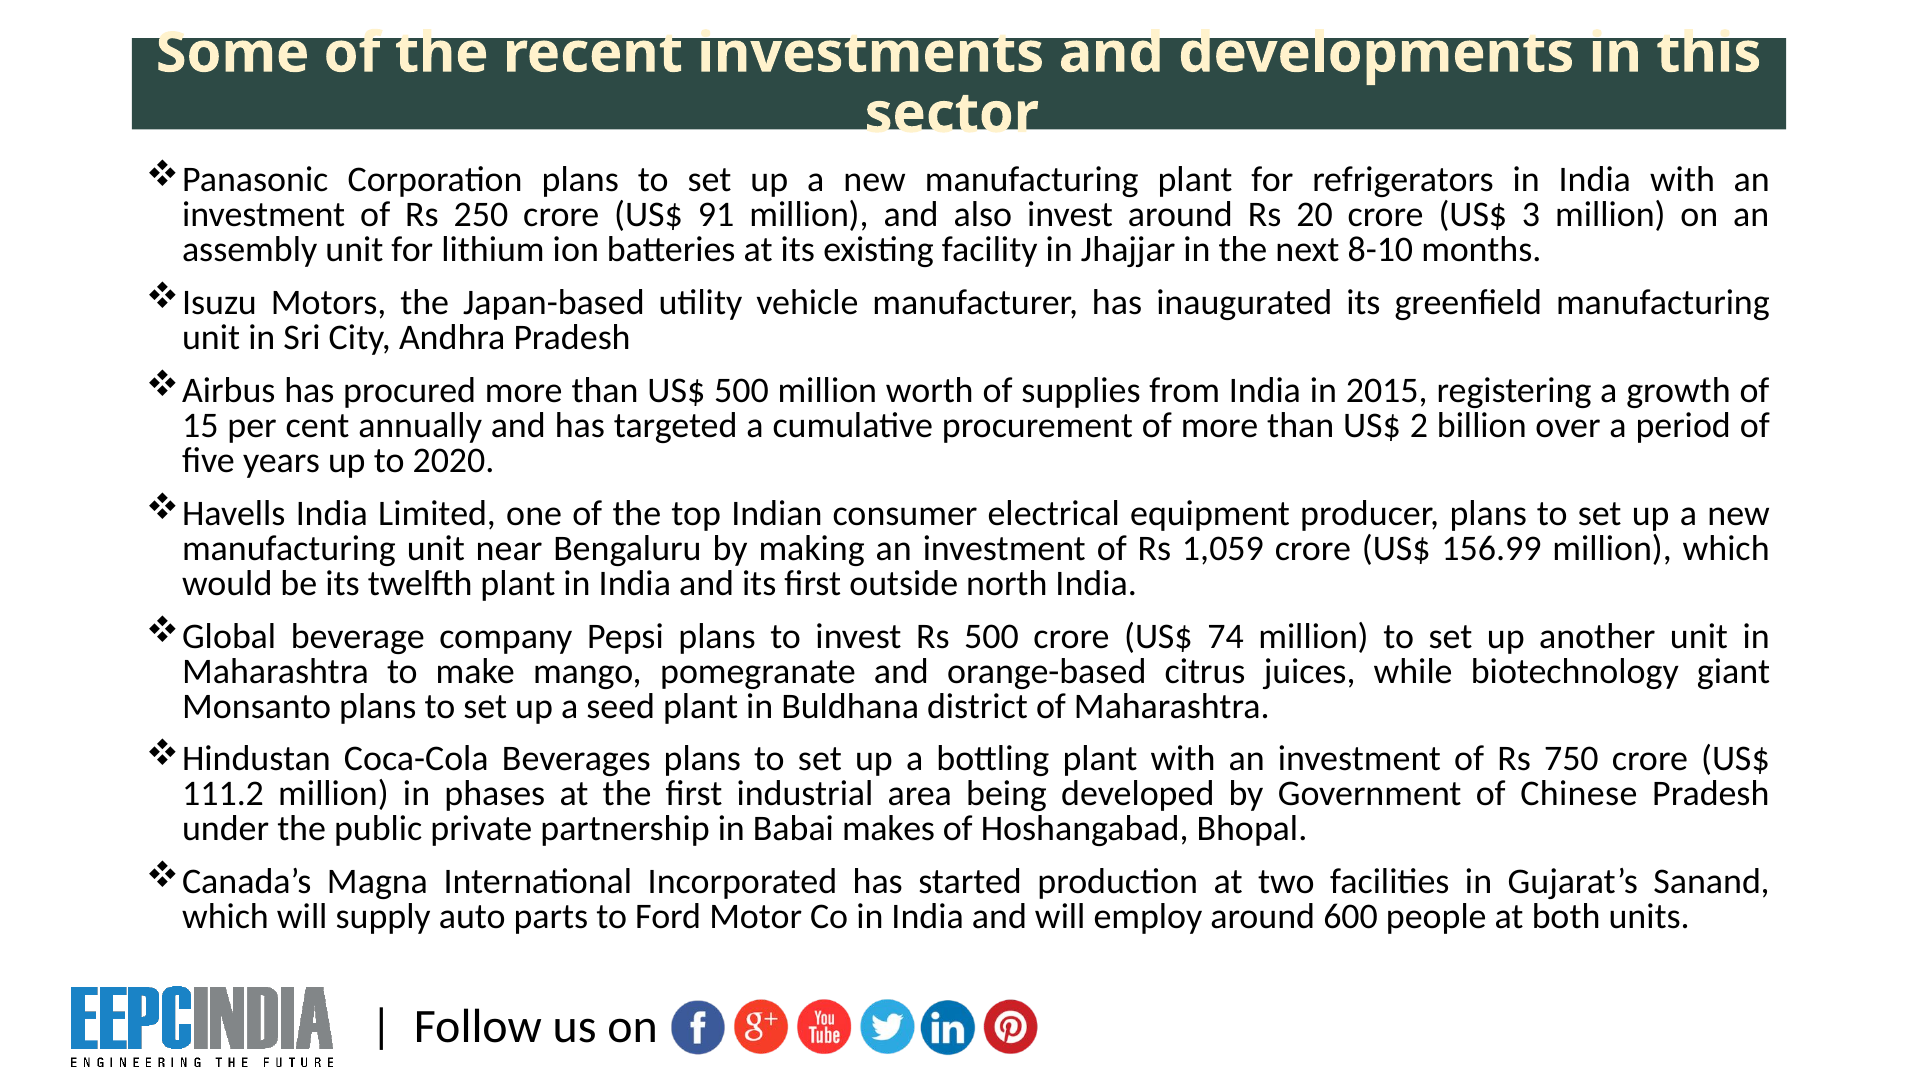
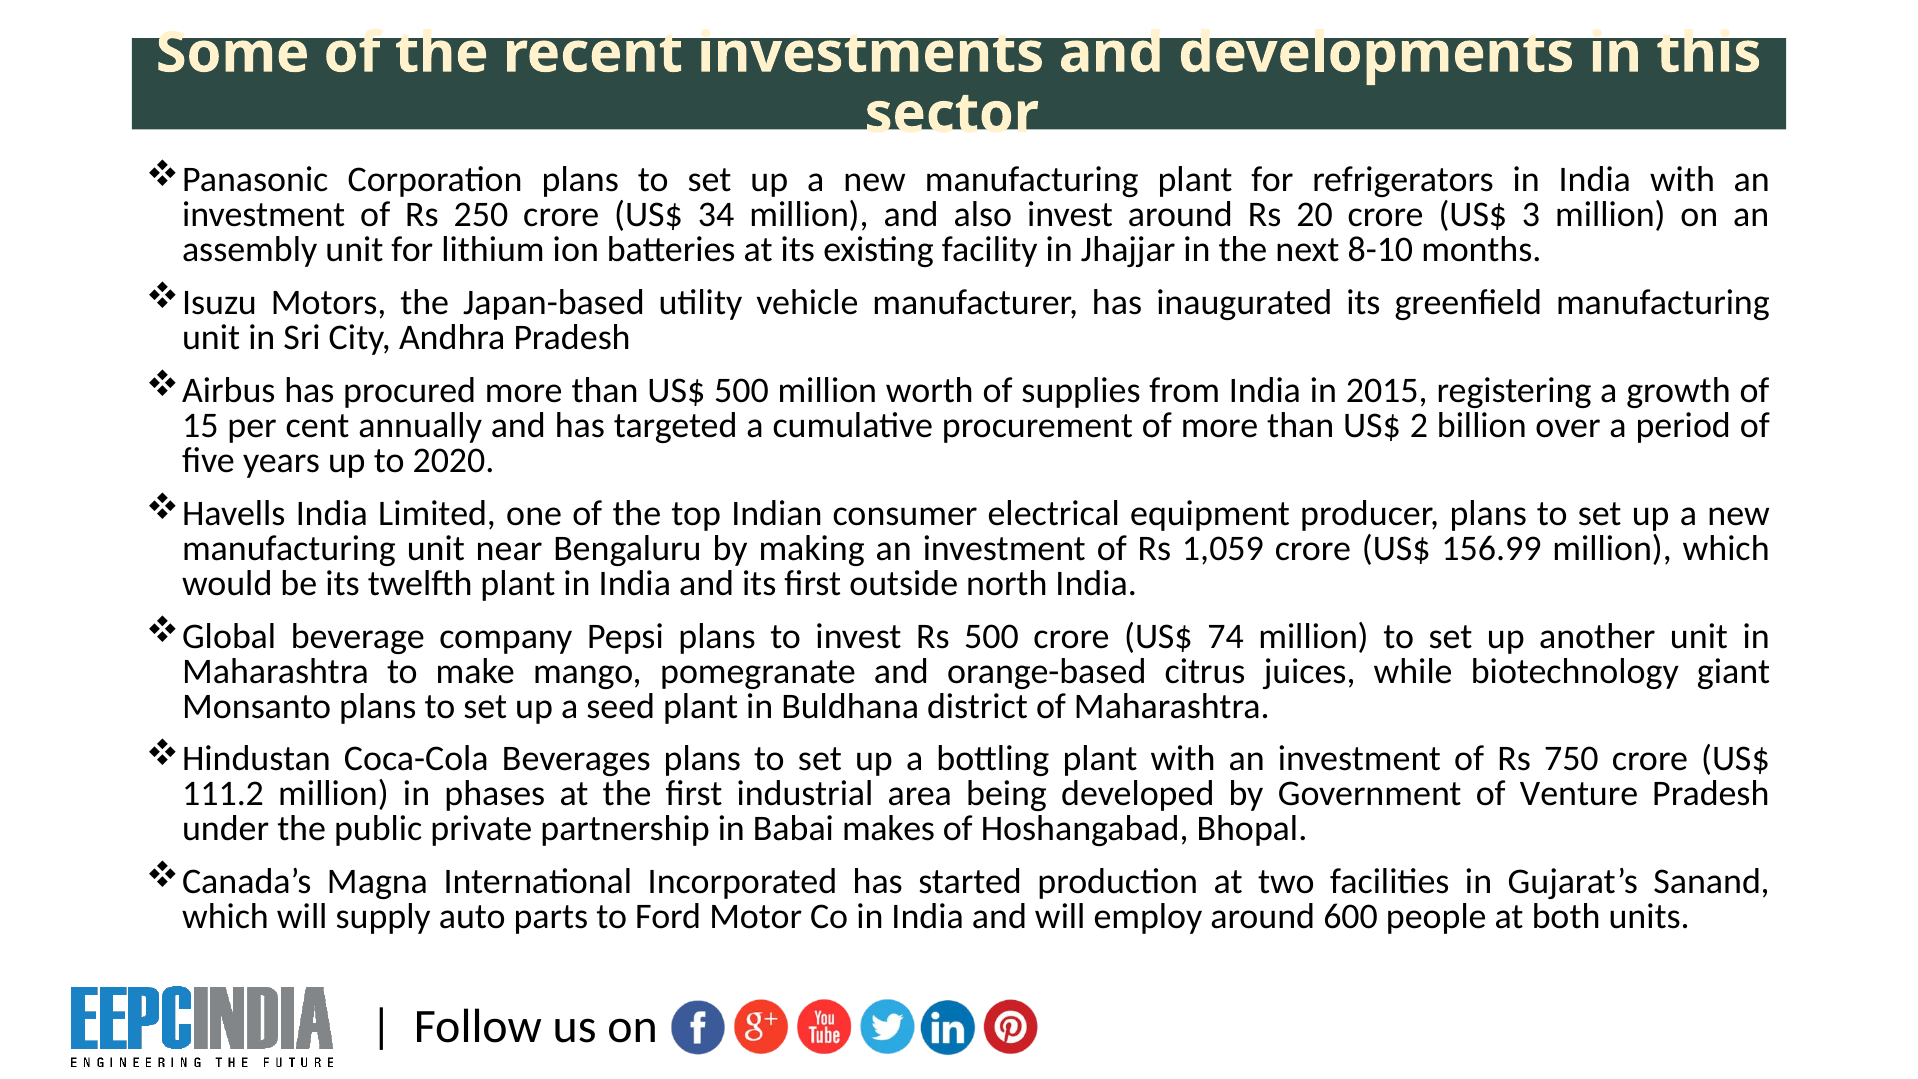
91: 91 -> 34
Chinese: Chinese -> Venture
